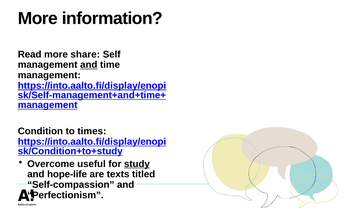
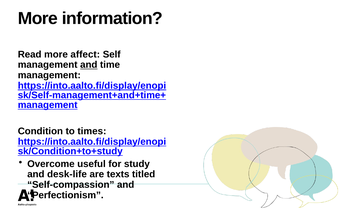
share: share -> affect
study underline: present -> none
hope-life: hope-life -> desk-life
